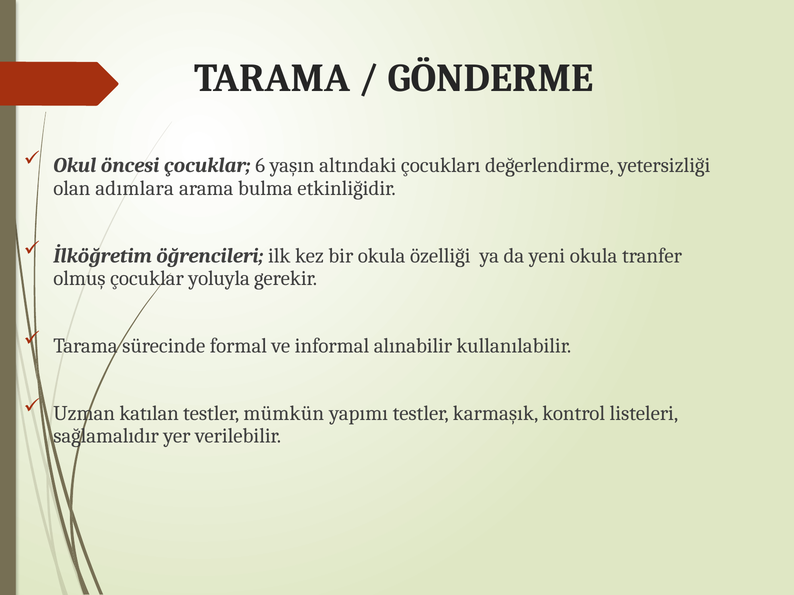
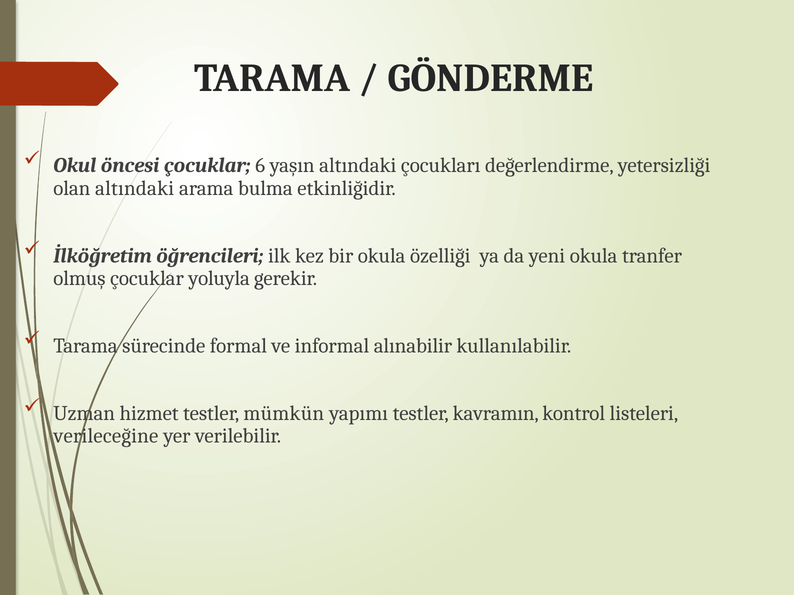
olan adımlara: adımlara -> altındaki
katılan: katılan -> hizmet
karmaşık: karmaşık -> kavramın
sağlamalıdır: sağlamalıdır -> verileceğine
